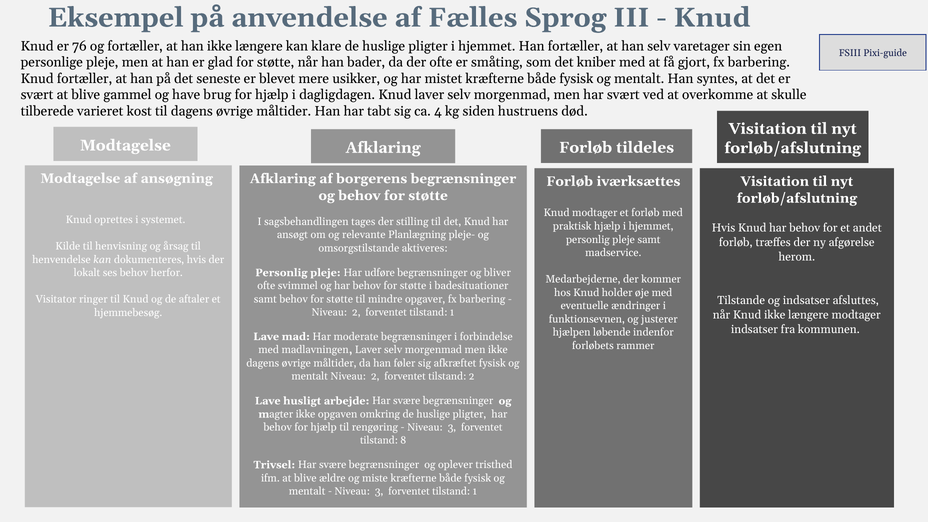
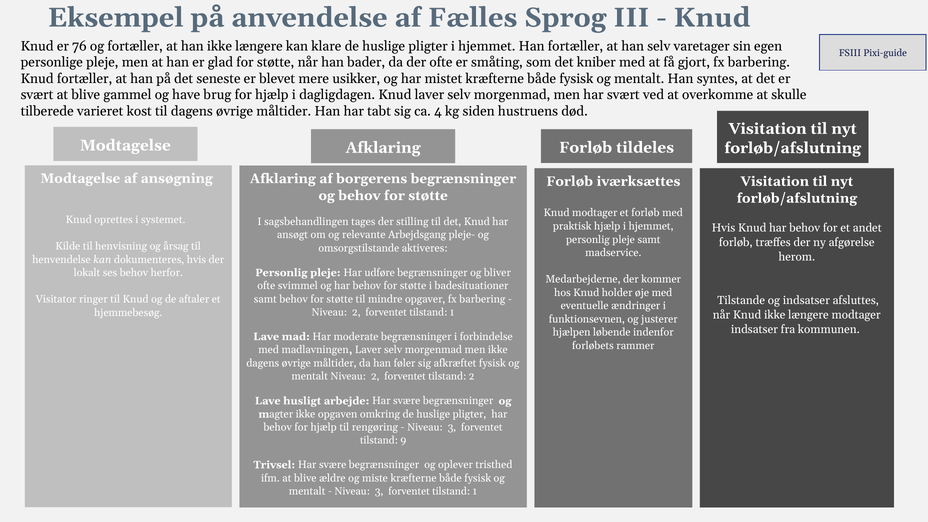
Planlægning: Planlægning -> Arbejdsgang
8: 8 -> 9
